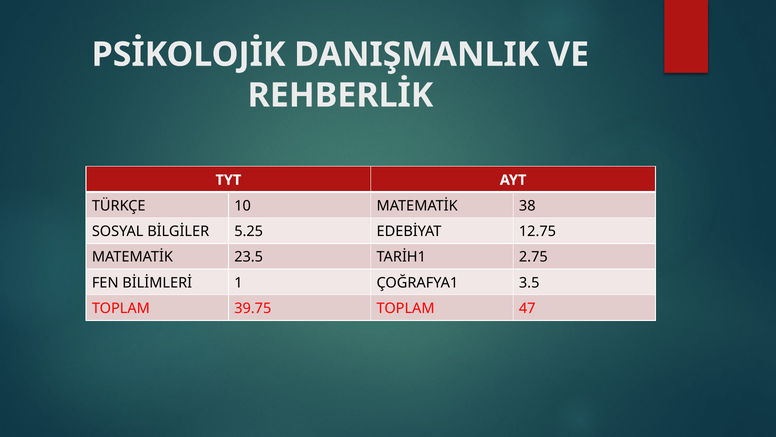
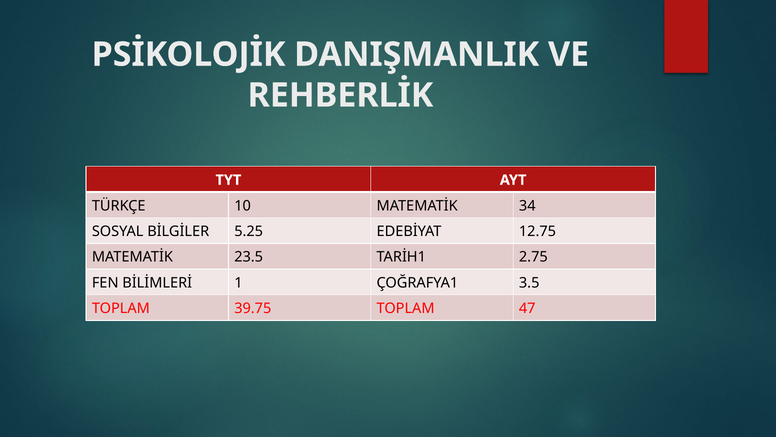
38: 38 -> 34
